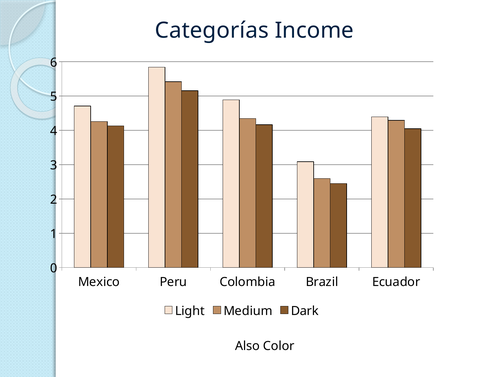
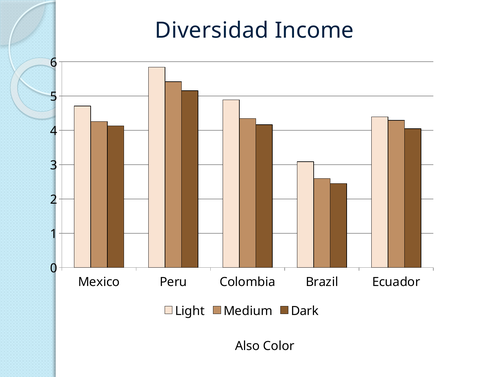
Categorías: Categorías -> Diversidad
